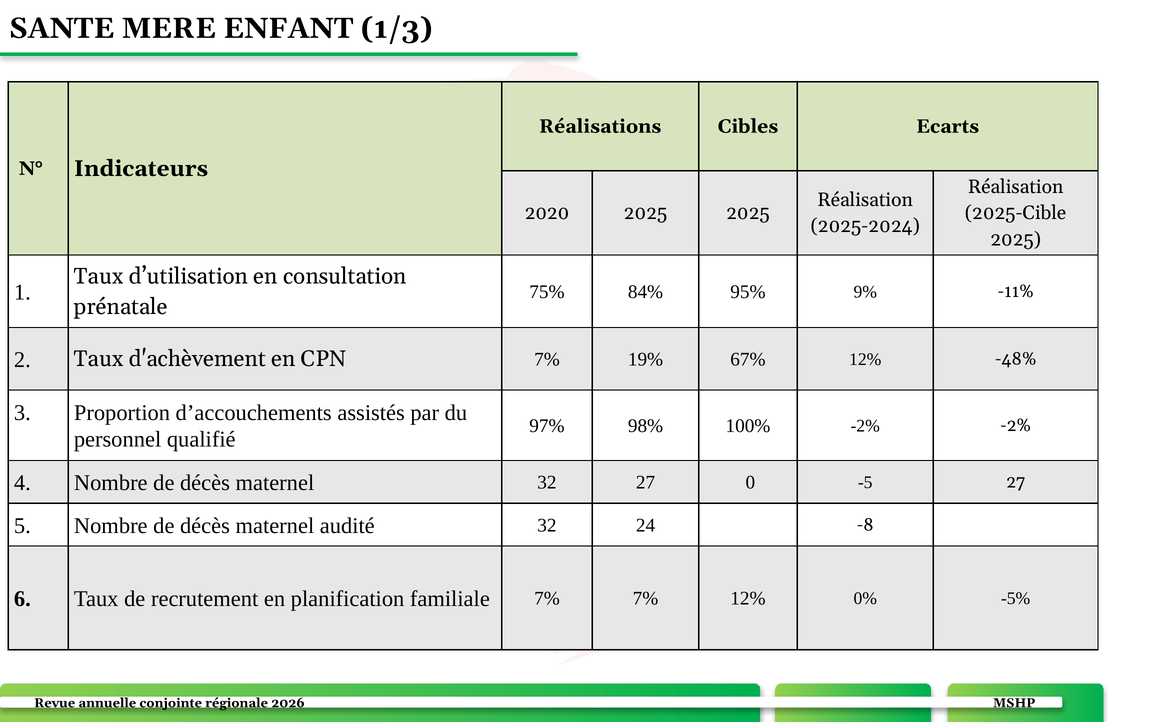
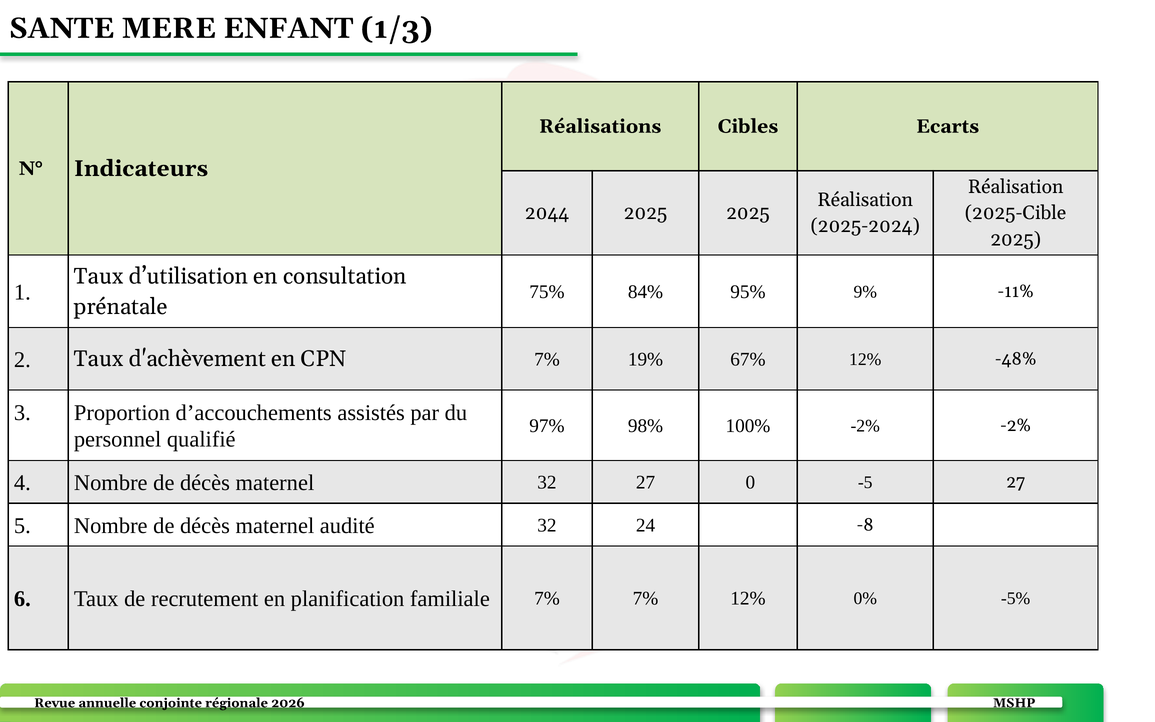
2020: 2020 -> 2044
